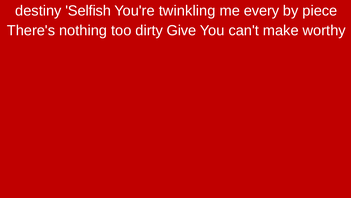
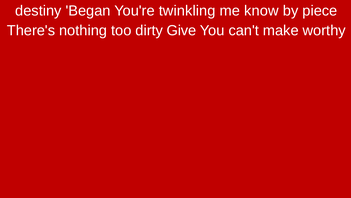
Selfish: Selfish -> Began
every: every -> know
